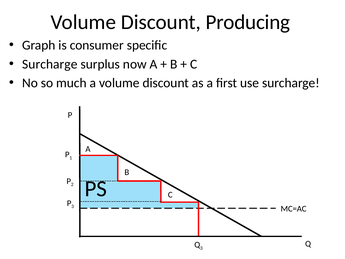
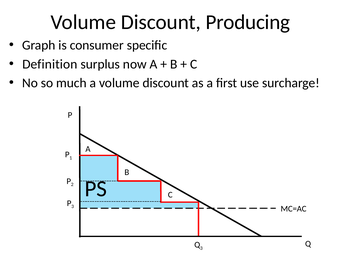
Surcharge at (50, 64): Surcharge -> Definition
